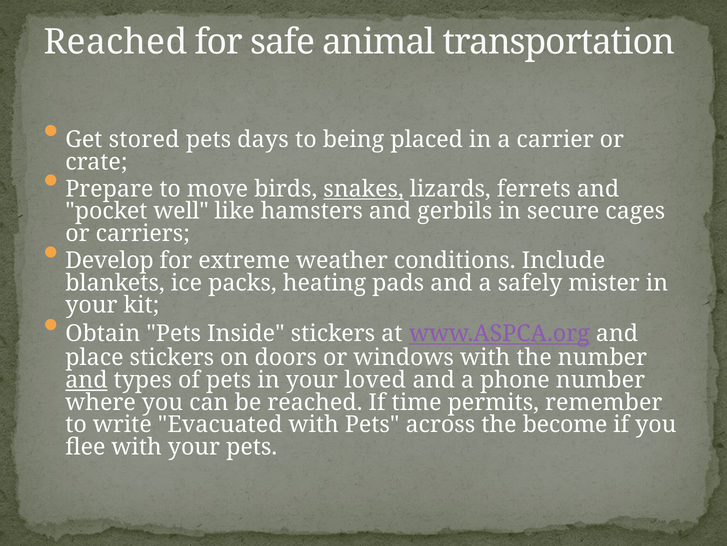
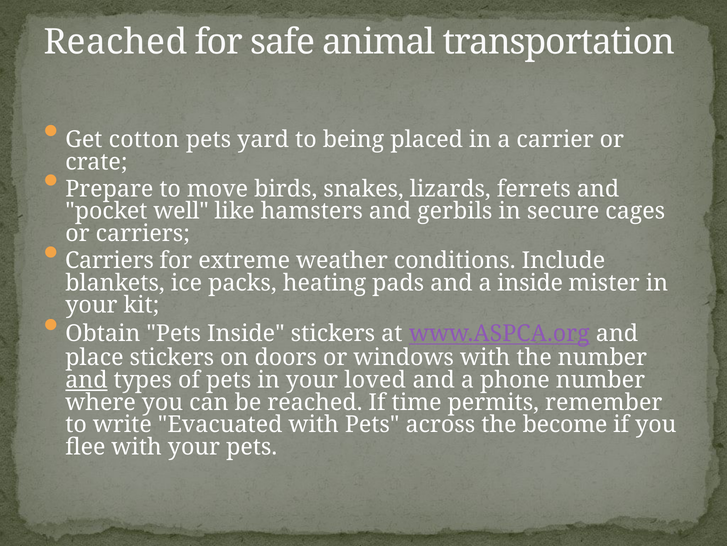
stored: stored -> cotton
days: days -> yard
snakes underline: present -> none
Develop at (109, 260): Develop -> Carriers
a safely: safely -> inside
